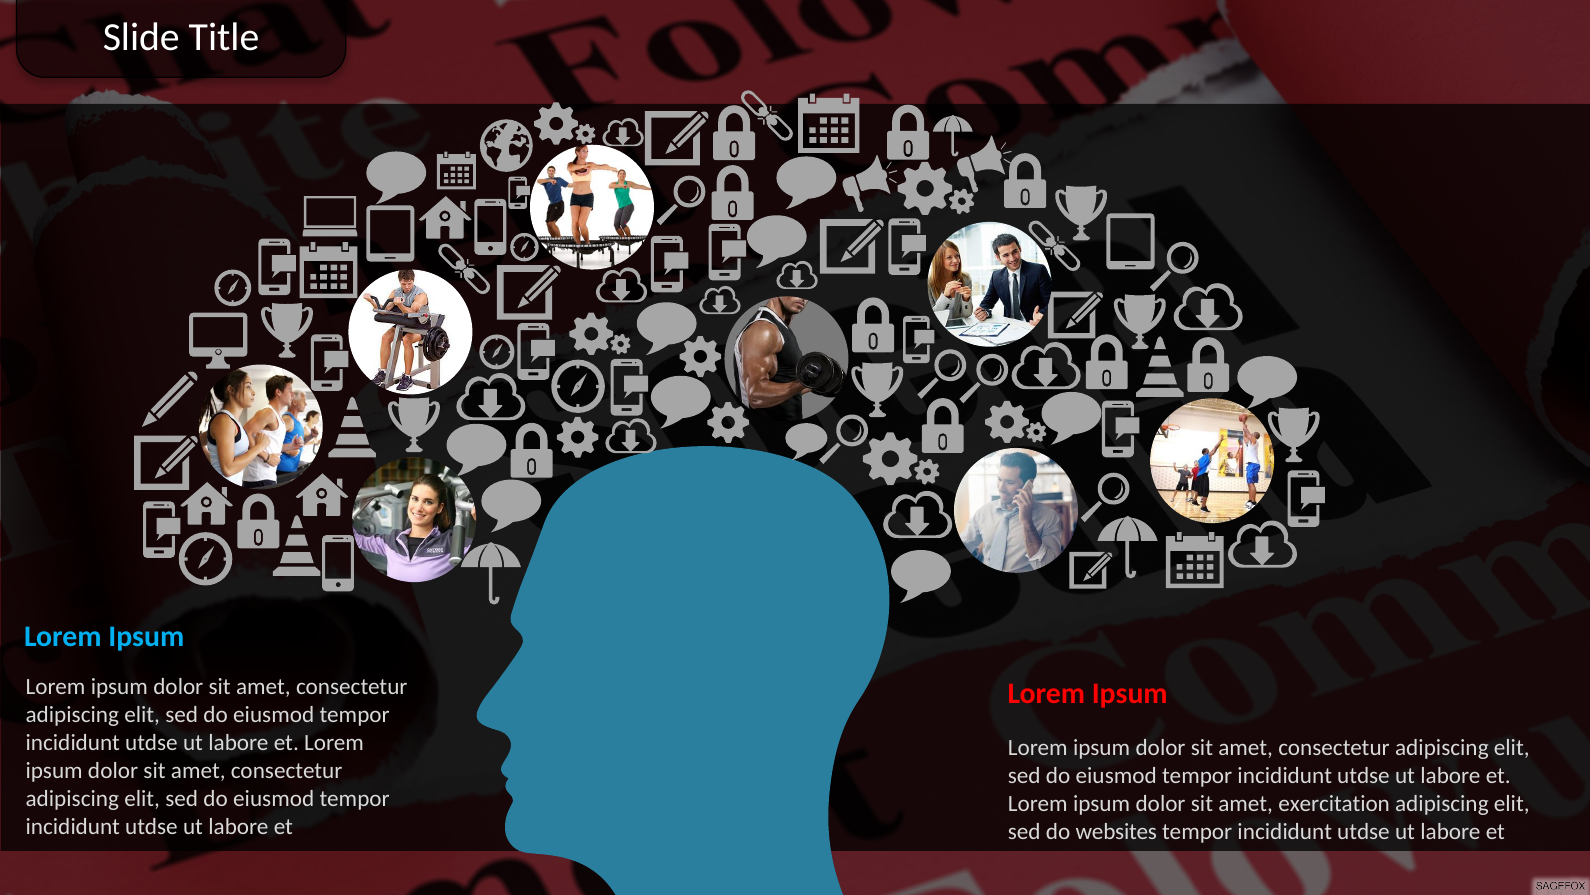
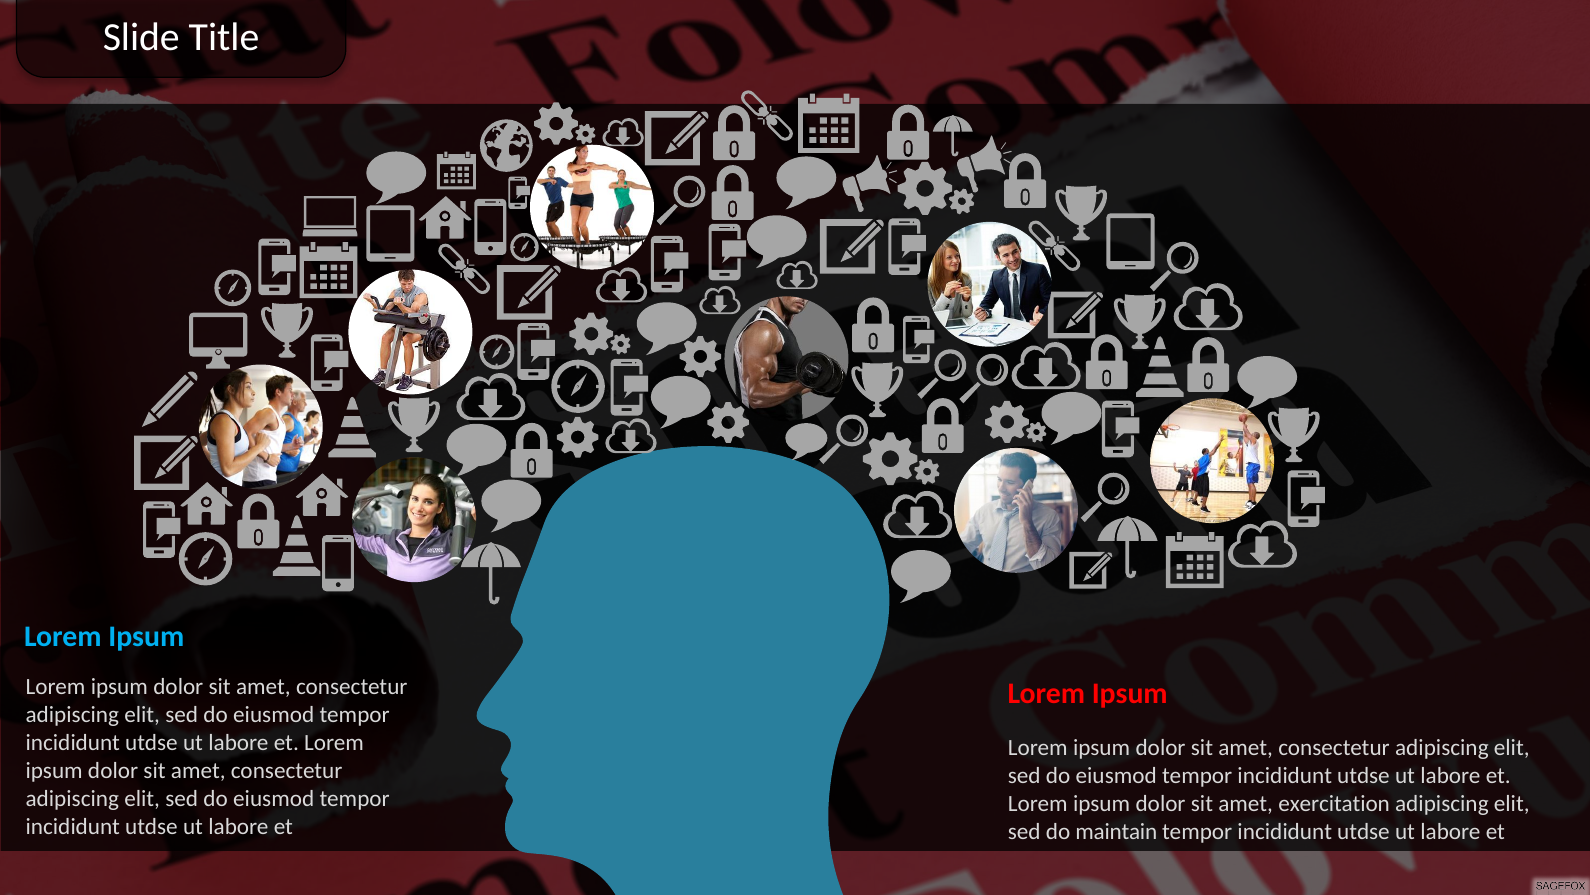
websites: websites -> maintain
